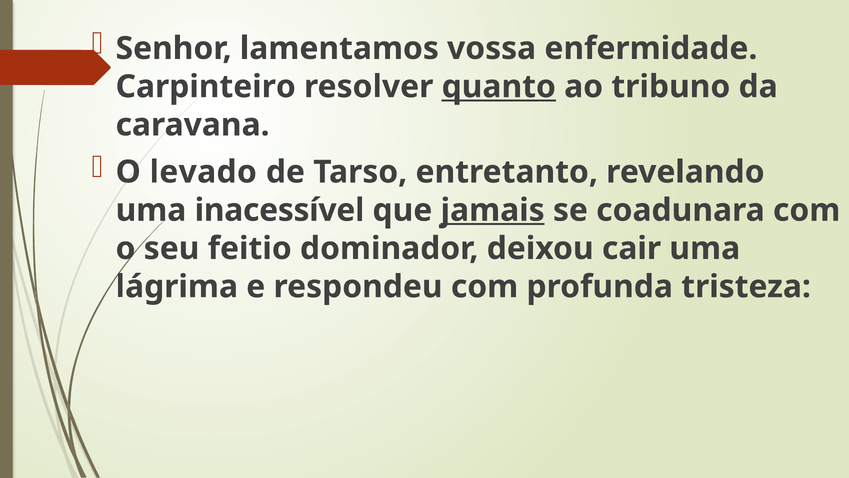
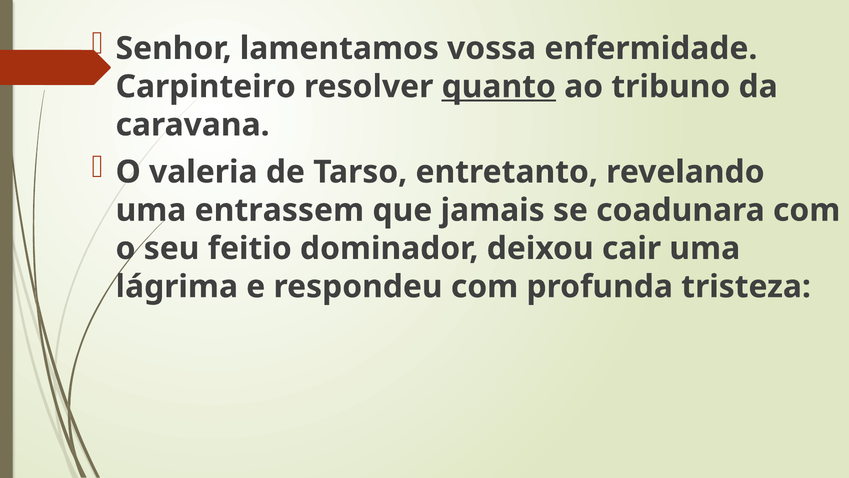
levado: levado -> valeria
inacessível: inacessível -> entrassem
jamais underline: present -> none
